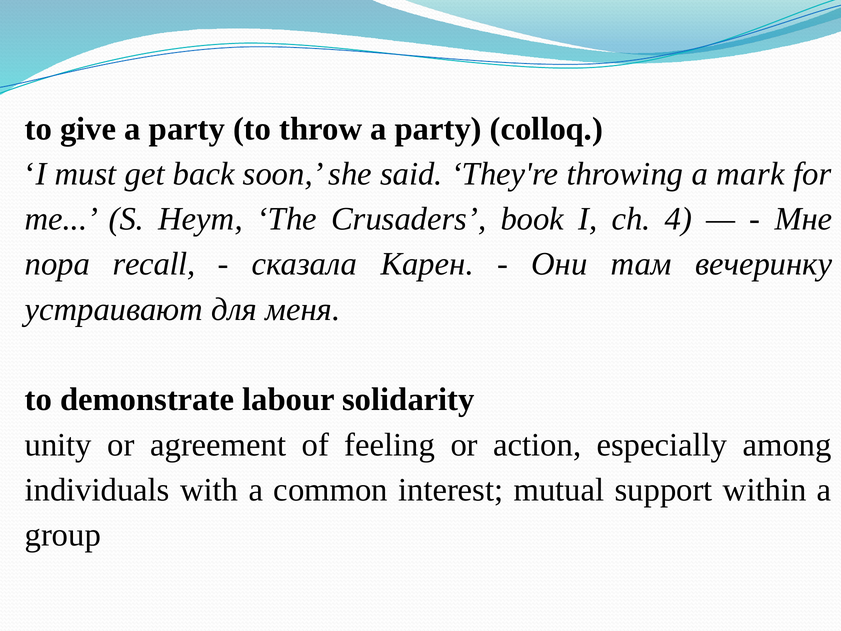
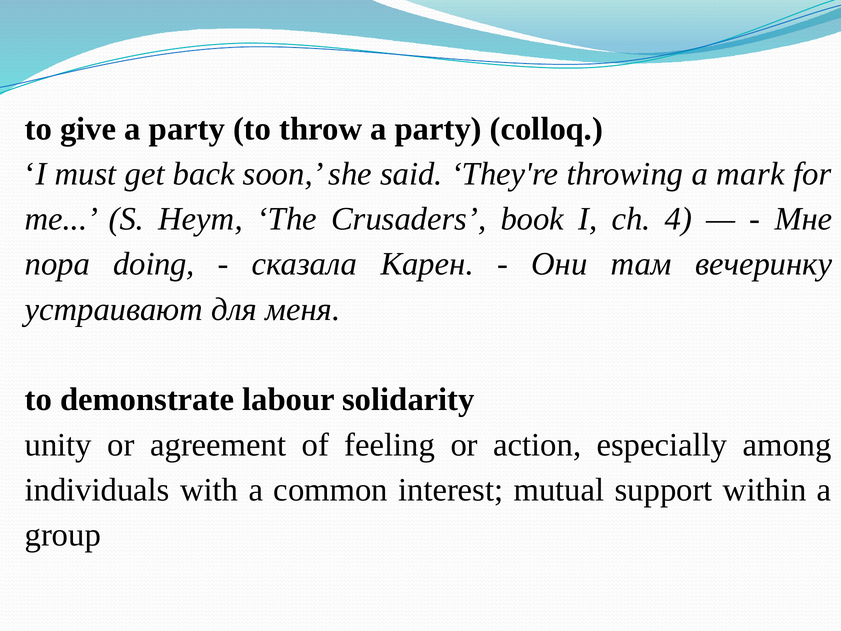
recall: recall -> doing
